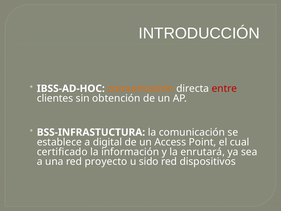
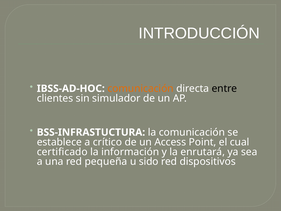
entre colour: red -> black
obtención: obtención -> simulador
digital: digital -> crítico
proyecto: proyecto -> pequeña
